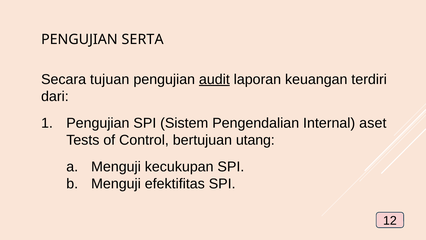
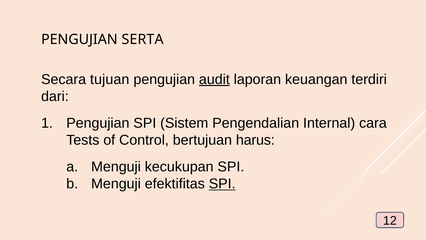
aset: aset -> cara
utang: utang -> harus
SPI at (222, 184) underline: none -> present
